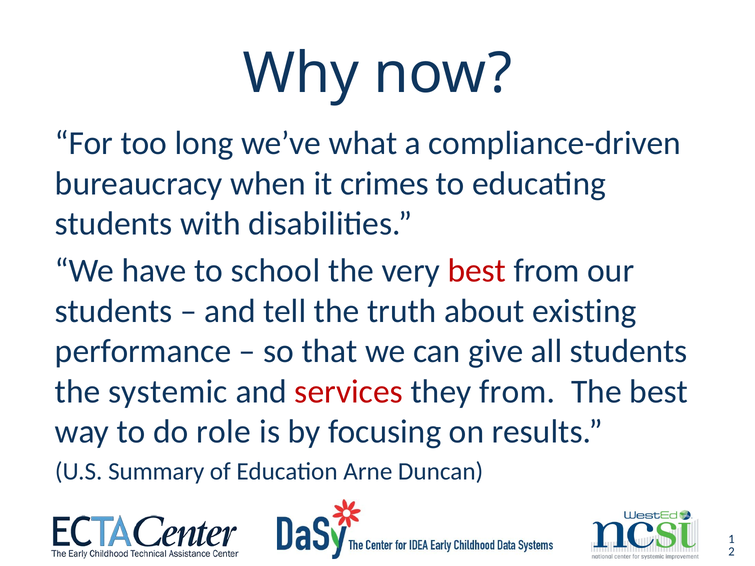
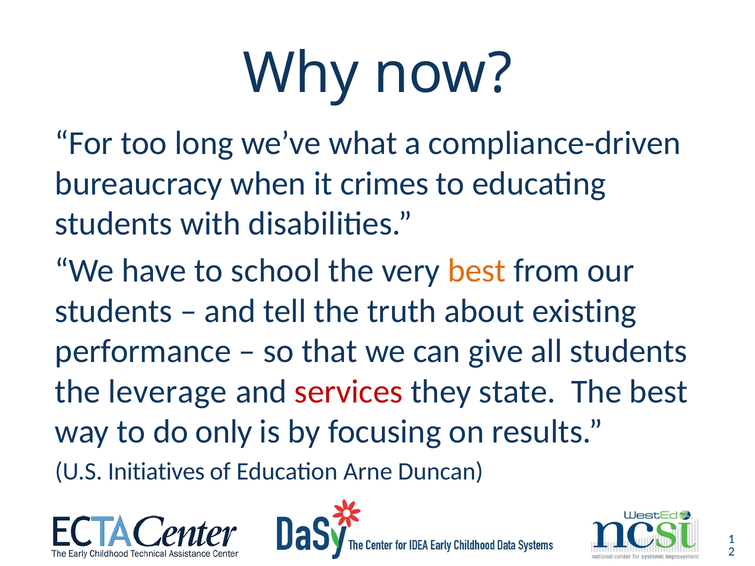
best at (477, 271) colour: red -> orange
systemic: systemic -> leverage
they from: from -> state
role: role -> only
Summary: Summary -> Initiatives
